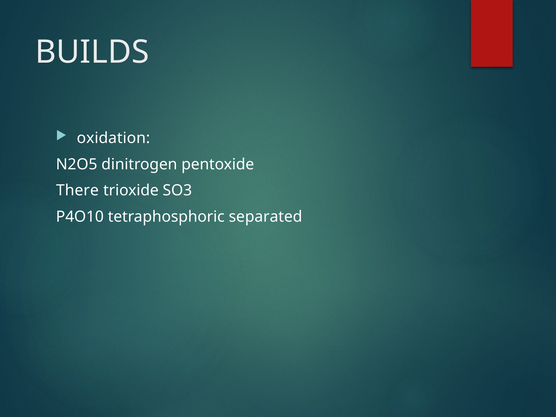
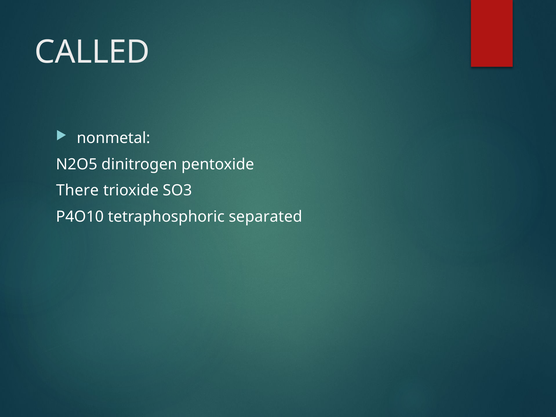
BUILDS: BUILDS -> CALLED
oxidation: oxidation -> nonmetal
